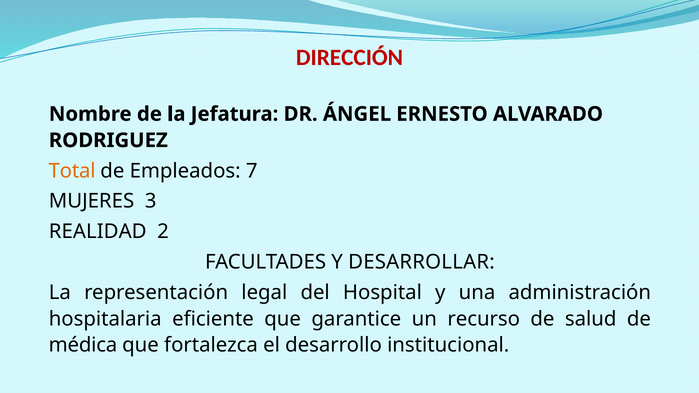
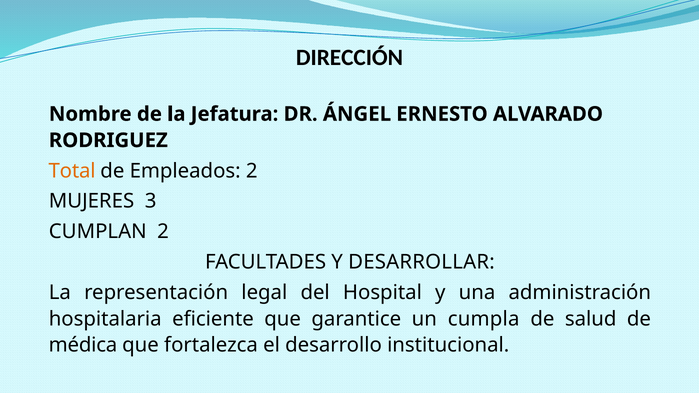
DIRECCIÓN colour: red -> black
Empleados 7: 7 -> 2
REALIDAD: REALIDAD -> CUMPLAN
recurso: recurso -> cumpla
